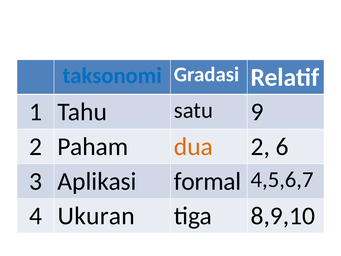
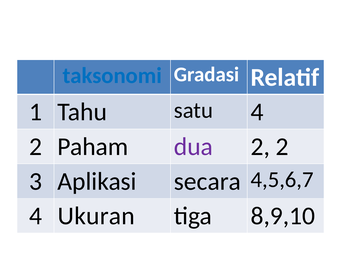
satu 9: 9 -> 4
dua colour: orange -> purple
2 6: 6 -> 2
formal: formal -> secara
